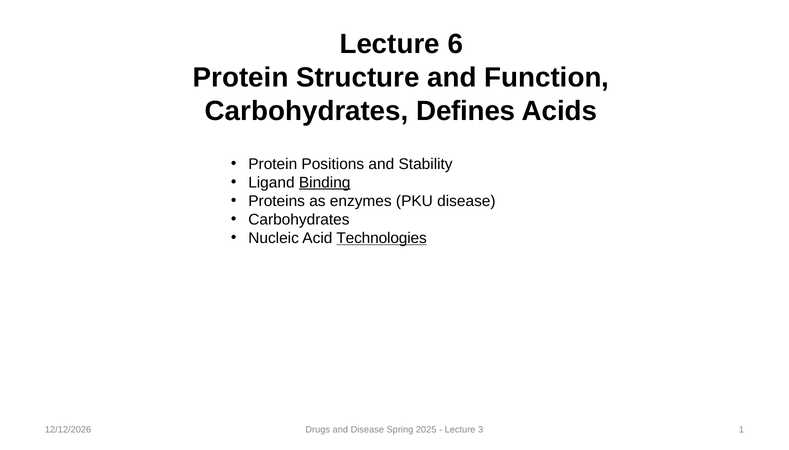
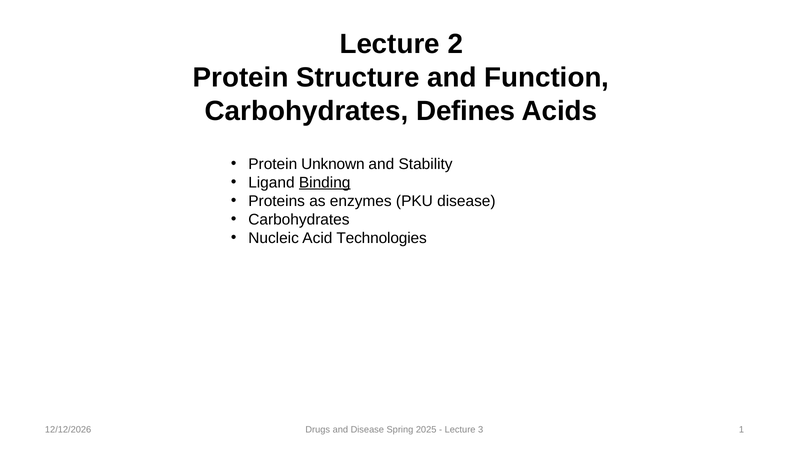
6: 6 -> 2
Positions: Positions -> Unknown
Technologies underline: present -> none
